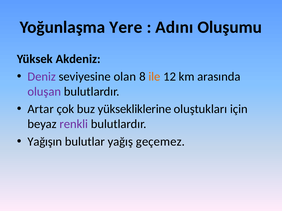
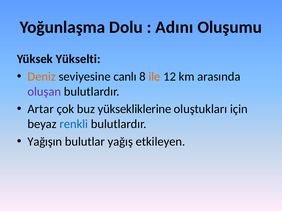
Yere: Yere -> Dolu
Akdeniz: Akdeniz -> Yükselti
Deniz colour: purple -> orange
olan: olan -> canlı
renkli colour: purple -> blue
geçemez: geçemez -> etkileyen
